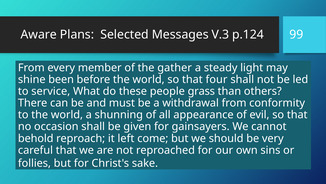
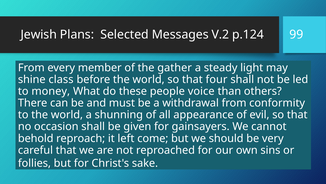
Aware: Aware -> Jewish
V.3: V.3 -> V.2
been: been -> class
service: service -> money
grass: grass -> voice
